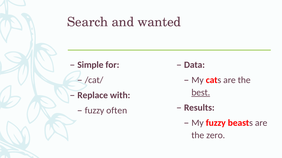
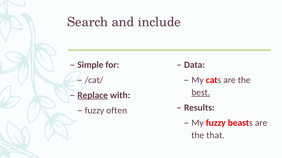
wanted: wanted -> include
Replace underline: none -> present
zero: zero -> that
